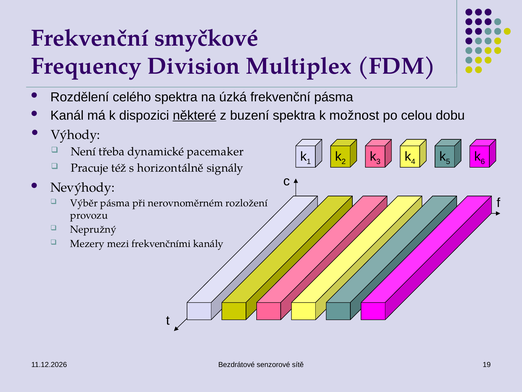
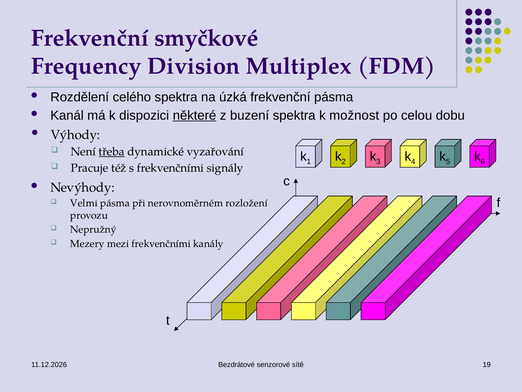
třeba underline: none -> present
pacemaker: pacemaker -> vyzařování
s horizontálně: horizontálně -> frekvenčními
Výběr: Výběr -> Velmi
